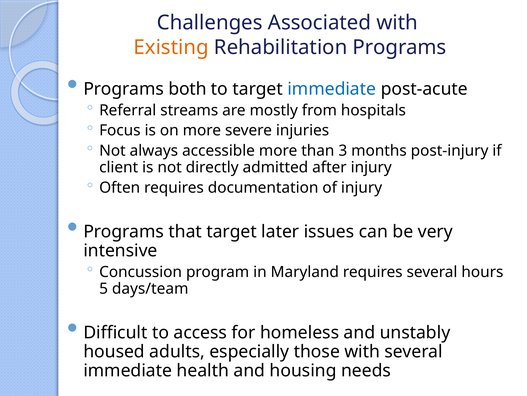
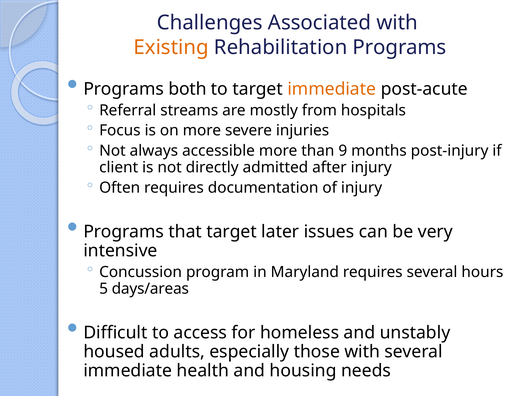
immediate at (332, 89) colour: blue -> orange
3: 3 -> 9
days/team: days/team -> days/areas
